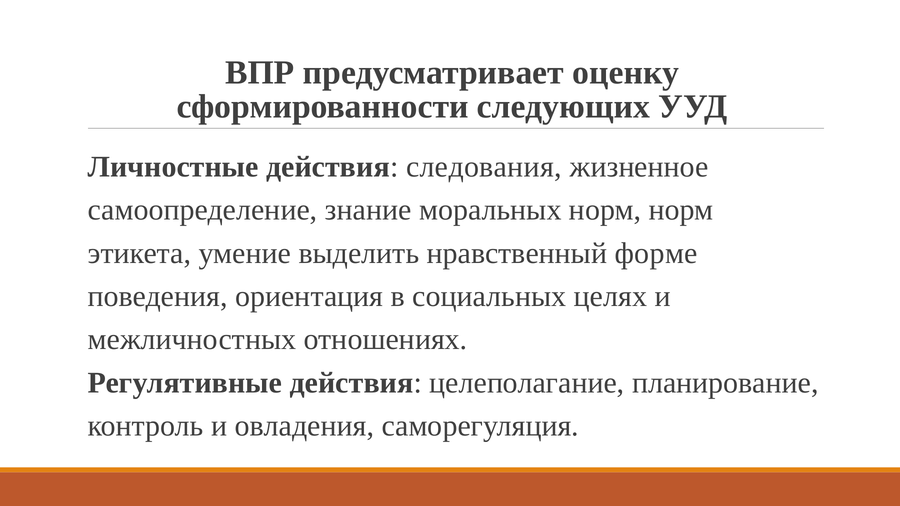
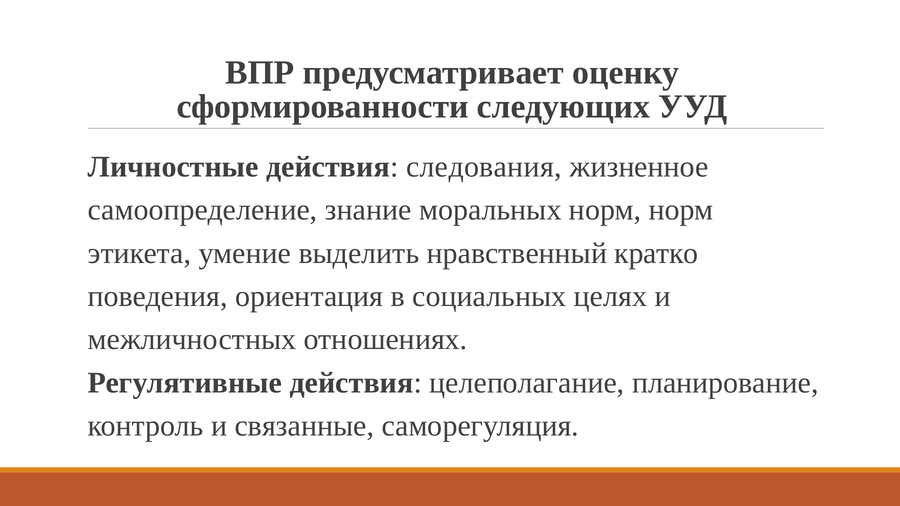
форме: форме -> кратко
овладения: овладения -> связанные
